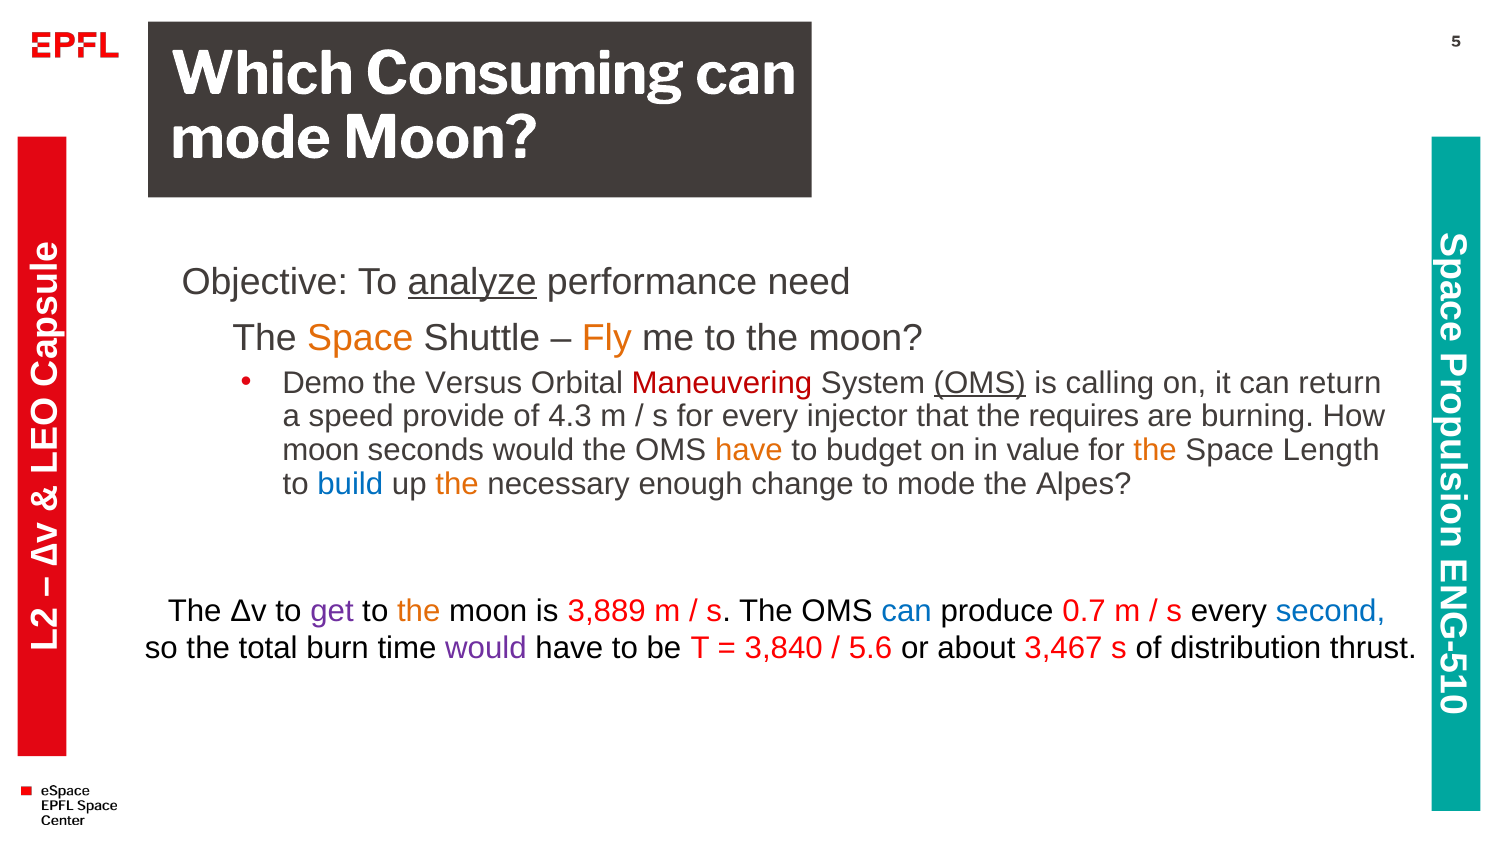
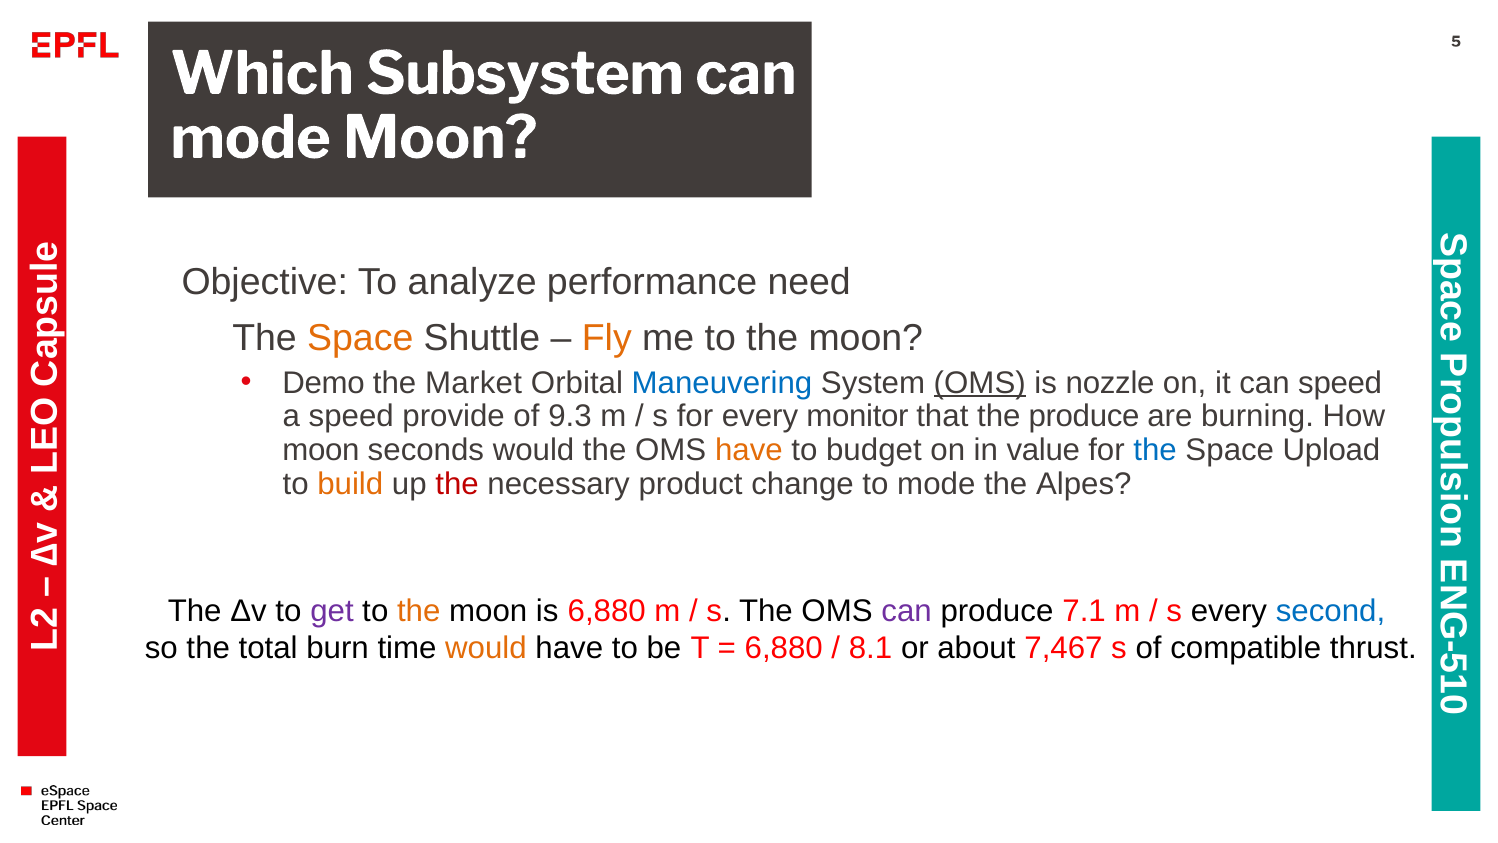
Consuming: Consuming -> Subsystem
analyze underline: present -> none
Versus: Versus -> Market
Maneuvering colour: red -> blue
calling: calling -> nozzle
can return: return -> speed
4.3: 4.3 -> 9.3
injector: injector -> monitor
the requires: requires -> produce
the at (1155, 450) colour: orange -> blue
Length: Length -> Upload
build colour: blue -> orange
the at (457, 484) colour: orange -> red
enough: enough -> product
is 3,889: 3,889 -> 6,880
can at (907, 611) colour: blue -> purple
0.7: 0.7 -> 7.1
would at (486, 648) colour: purple -> orange
3,840 at (784, 648): 3,840 -> 6,880
5.6: 5.6 -> 8.1
3,467: 3,467 -> 7,467
distribution: distribution -> compatible
